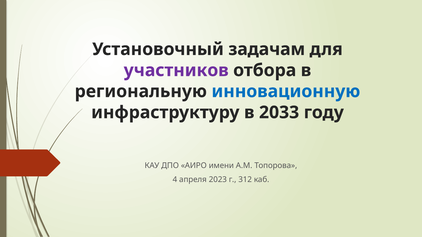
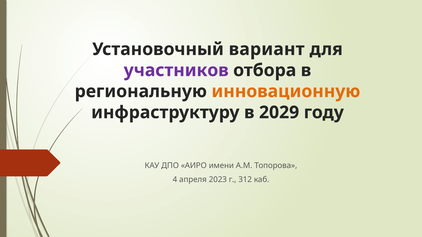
задачам: задачам -> вариант
инновационную colour: blue -> orange
2033: 2033 -> 2029
